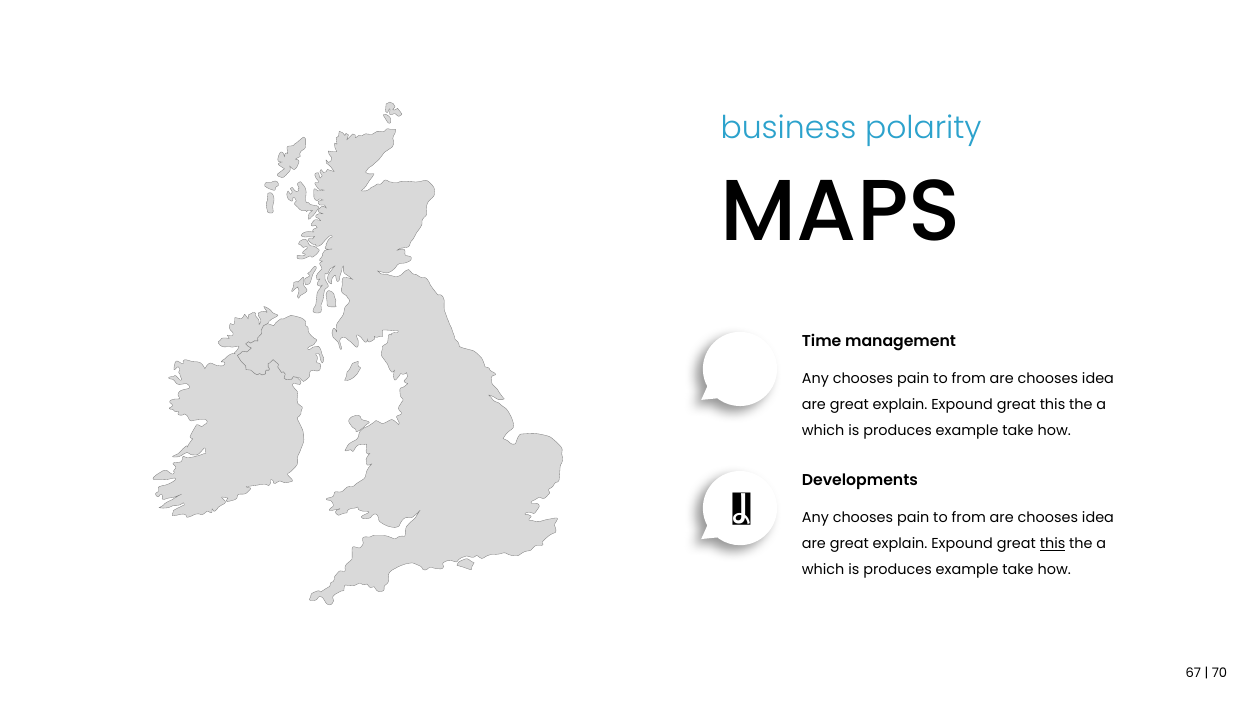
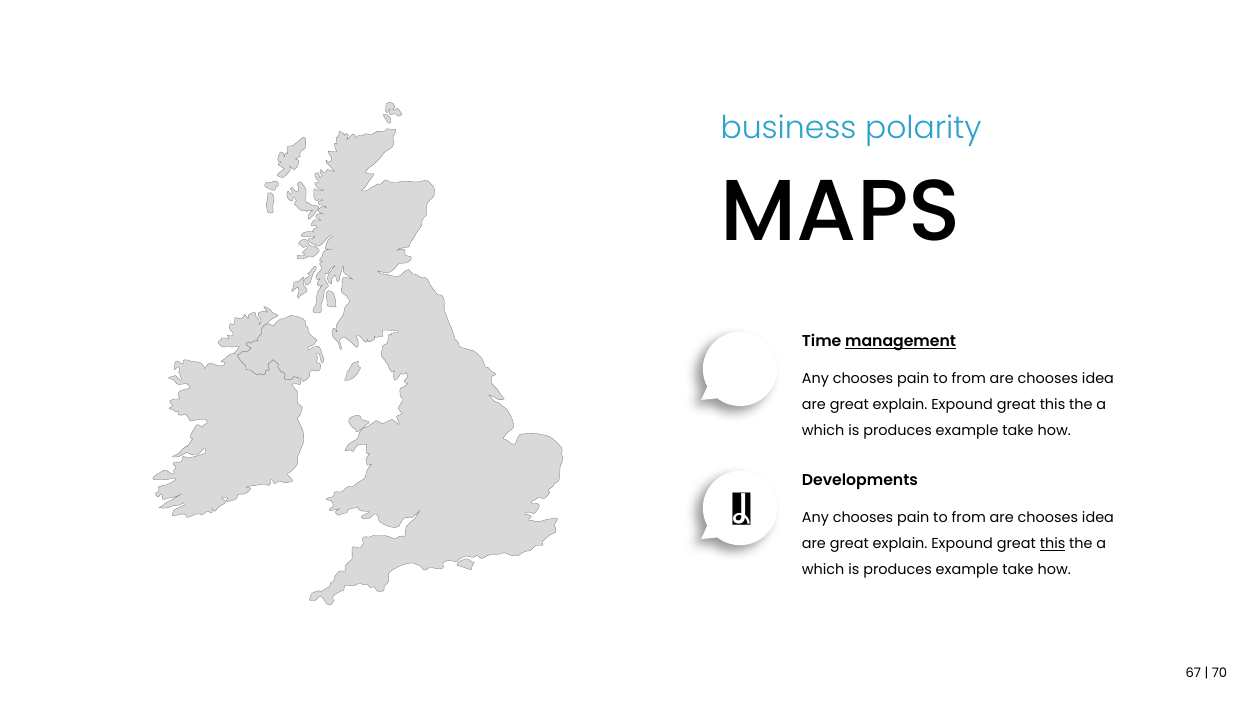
management underline: none -> present
